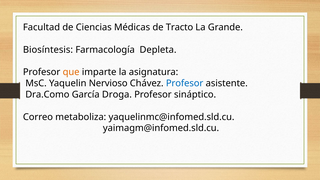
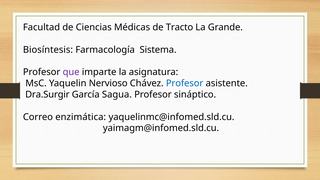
Depleta: Depleta -> Sistema
que colour: orange -> purple
Dra.Como: Dra.Como -> Dra.Surgir
Droga: Droga -> Sagua
metaboliza: metaboliza -> enzimática
